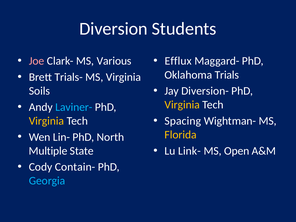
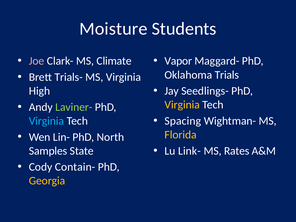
Diversion: Diversion -> Moisture
Various: Various -> Climate
Efflux: Efflux -> Vapor
Diversion-: Diversion- -> Seedlings-
Soils: Soils -> High
Laviner- colour: light blue -> light green
Virginia at (46, 121) colour: yellow -> light blue
Open: Open -> Rates
Multiple: Multiple -> Samples
Georgia colour: light blue -> yellow
